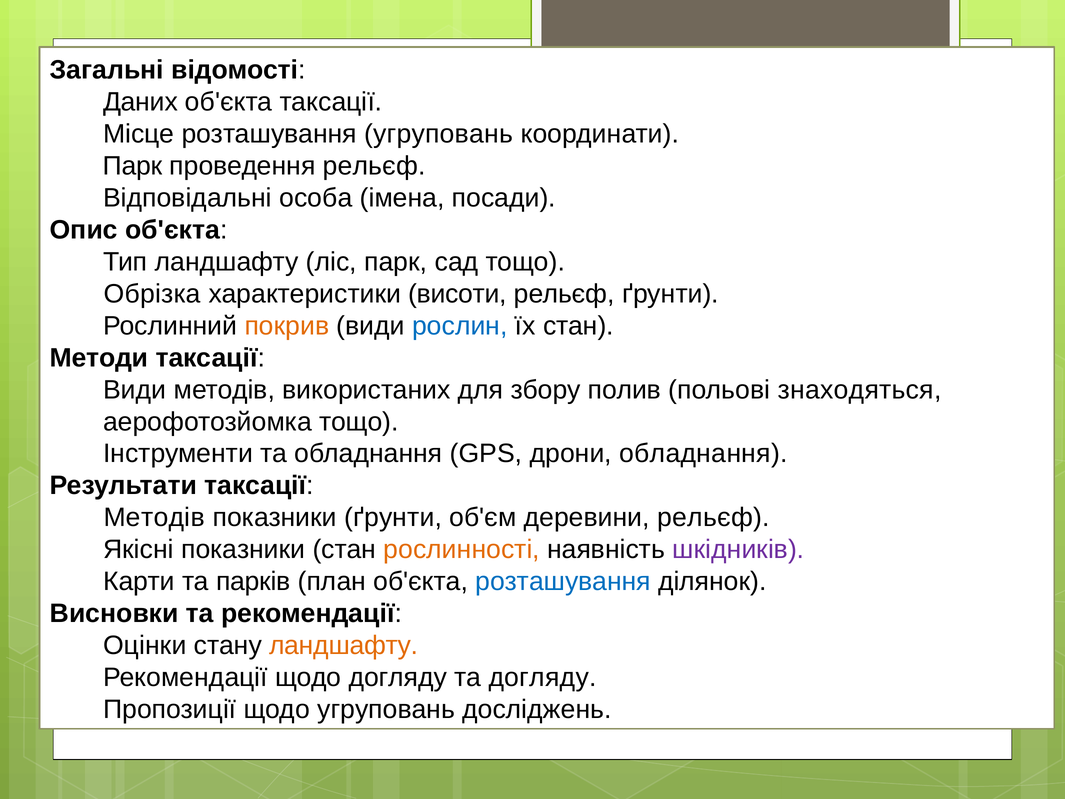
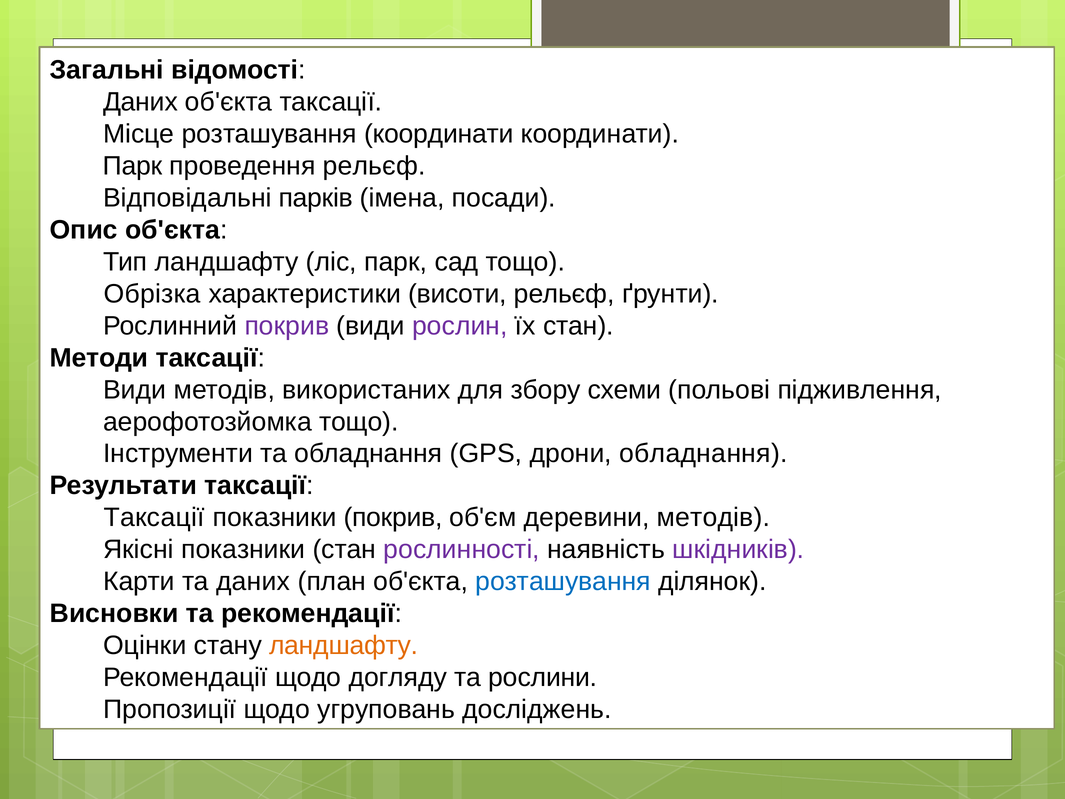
розташування угруповань: угруповань -> координати
особа: особа -> парків
покрив at (287, 326) colour: orange -> purple
рослин colour: blue -> purple
полив: полив -> схеми
знаходяться: знаходяться -> підживлення
Методів at (154, 517): Методів -> Таксації
показники ґрунти: ґрунти -> покрив
деревини рельєф: рельєф -> методів
рослинності colour: orange -> purple
та парків: парків -> даних
та догляду: догляду -> рослини
